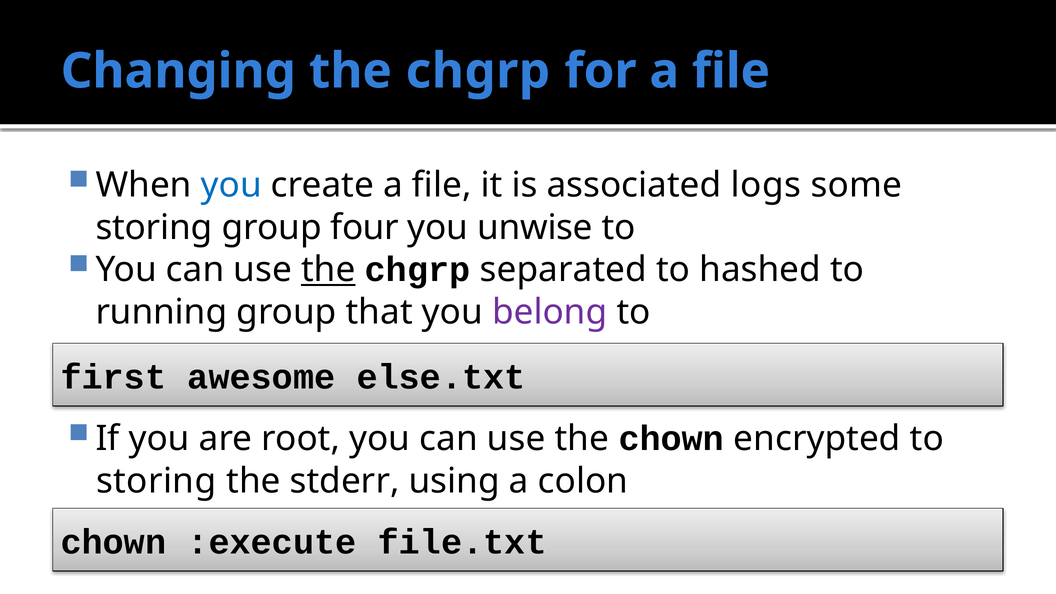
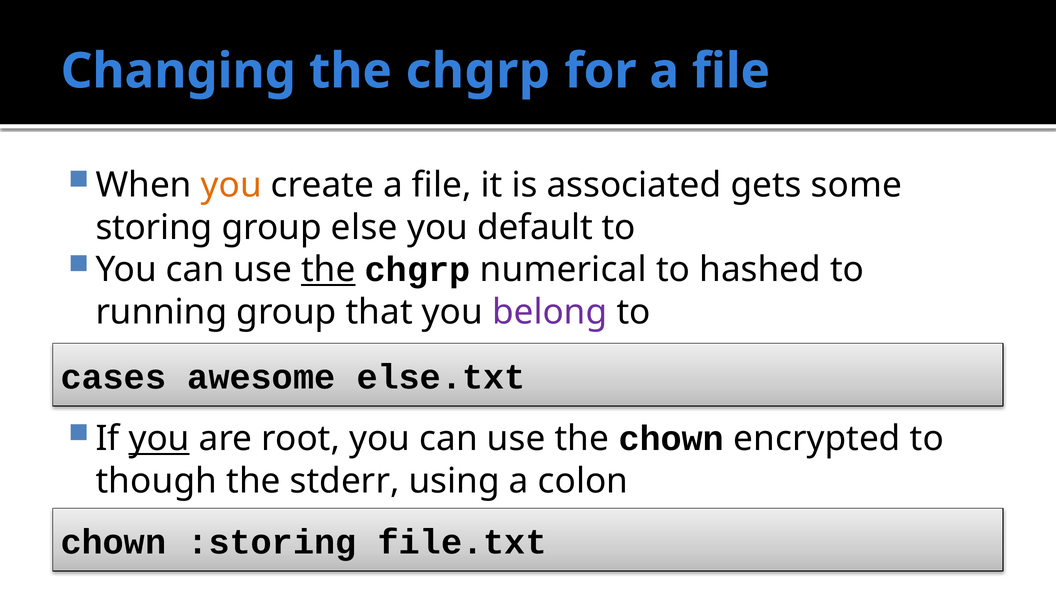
you at (231, 185) colour: blue -> orange
logs: logs -> gets
four: four -> else
unwise: unwise -> default
separated: separated -> numerical
first: first -> cases
you at (159, 439) underline: none -> present
storing at (156, 481): storing -> though
:execute: :execute -> :storing
